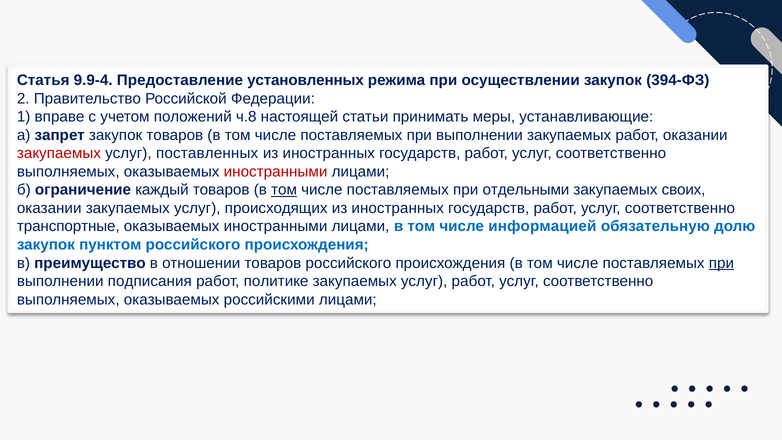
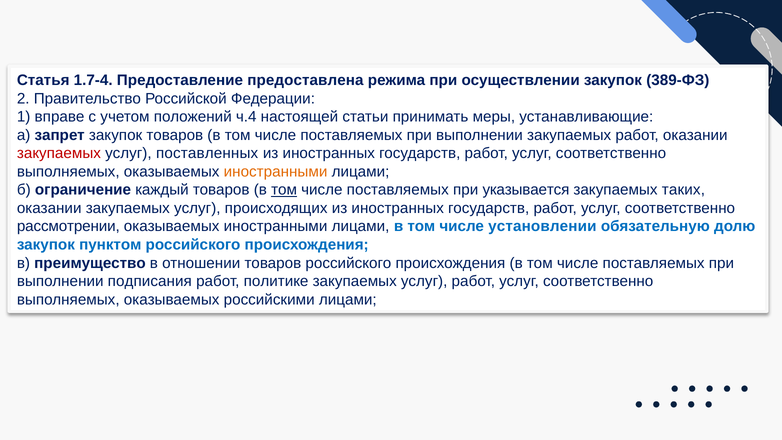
9.9-4: 9.9-4 -> 1.7-4
установленных: установленных -> предоставлена
394-ФЗ: 394-ФЗ -> 389-ФЗ
ч.8: ч.8 -> ч.4
иностранными at (276, 172) colour: red -> orange
отдельными: отдельными -> указывается
своих: своих -> таких
транспортные: транспортные -> рассмотрении
информацией: информацией -> установлении
при at (721, 263) underline: present -> none
